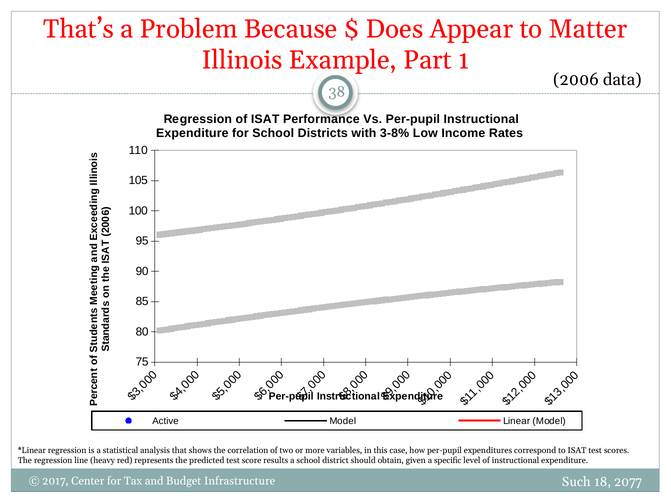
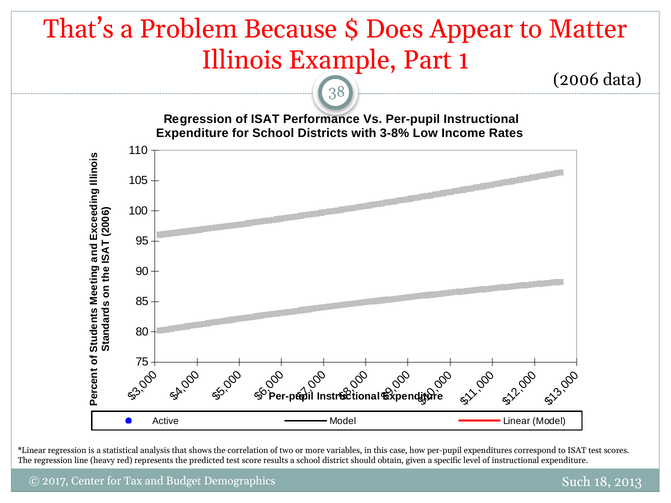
Infrastructure: Infrastructure -> Demographics
2077: 2077 -> 2013
